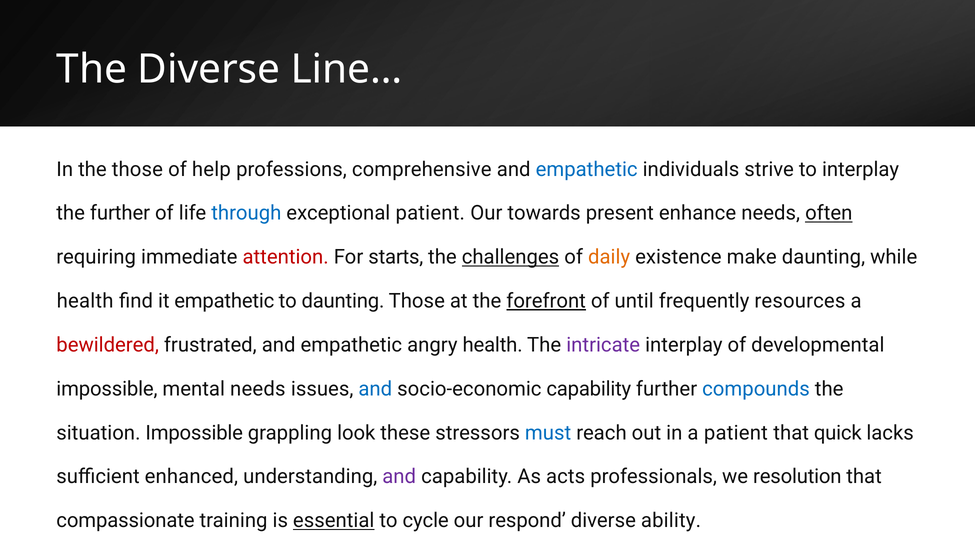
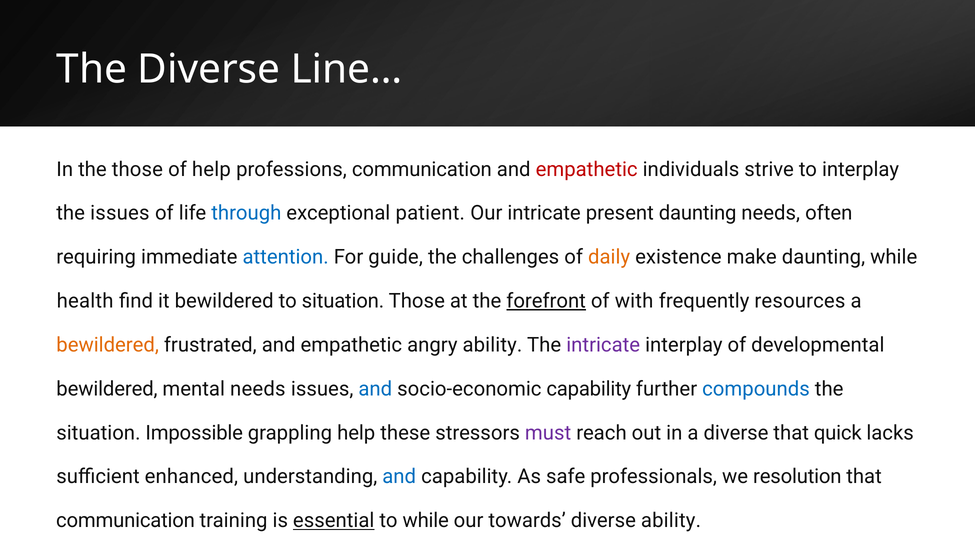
professions comprehensive: comprehensive -> communication
empathetic at (587, 169) colour: blue -> red
the further: further -> issues
Our towards: towards -> intricate
present enhance: enhance -> daunting
often underline: present -> none
attention colour: red -> blue
starts: starts -> guide
challenges underline: present -> none
it empathetic: empathetic -> bewildered
to daunting: daunting -> situation
until: until -> with
bewildered at (108, 345) colour: red -> orange
angry health: health -> ability
impossible at (107, 389): impossible -> bewildered
grappling look: look -> help
must colour: blue -> purple
a patient: patient -> diverse
and at (399, 476) colour: purple -> blue
acts: acts -> safe
compassionate at (125, 520): compassionate -> communication
to cycle: cycle -> while
respond: respond -> towards
